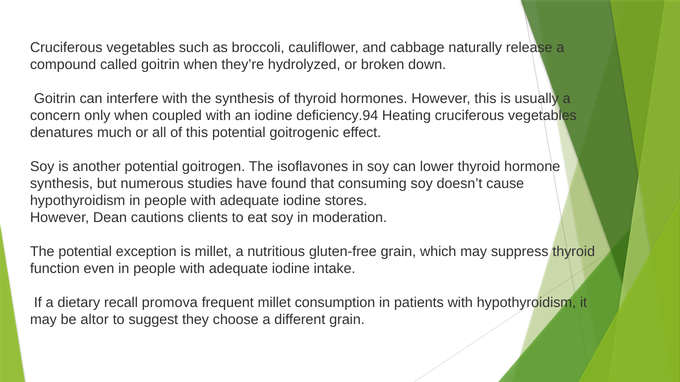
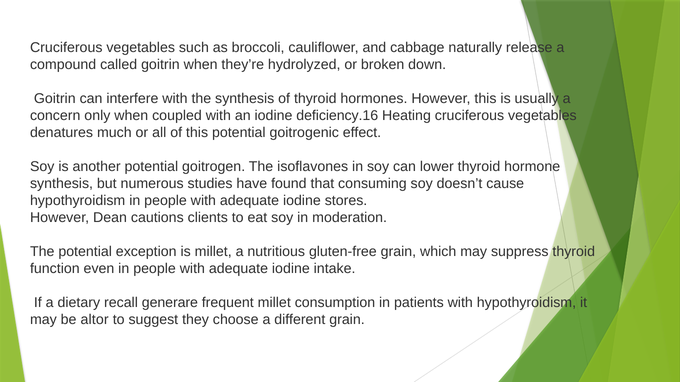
deficiency.94: deficiency.94 -> deficiency.16
promova: promova -> generare
